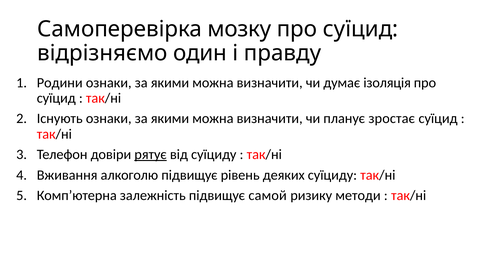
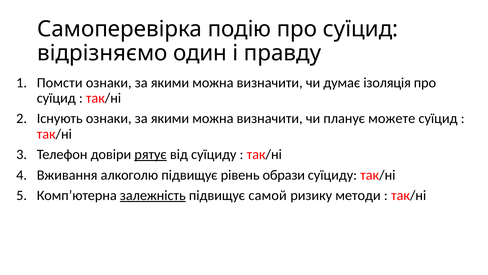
мозку: мозку -> подію
Родини: Родини -> Помсти
зростає: зростає -> можете
деяких: деяких -> образи
залежність underline: none -> present
